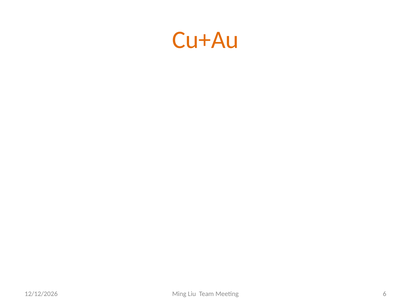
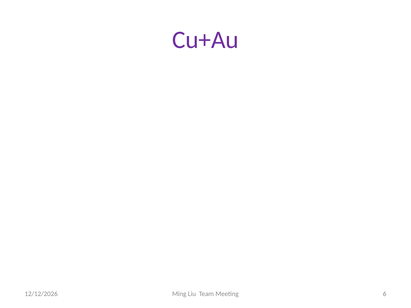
Cu+Au colour: orange -> purple
